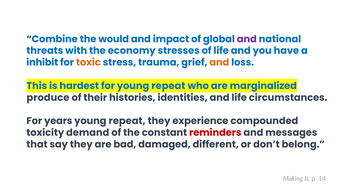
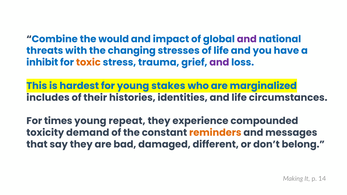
economy: economy -> changing
and at (219, 63) colour: orange -> purple
for young repeat: repeat -> stakes
produce: produce -> includes
years: years -> times
reminders colour: red -> orange
